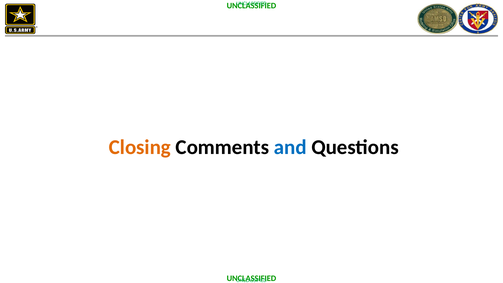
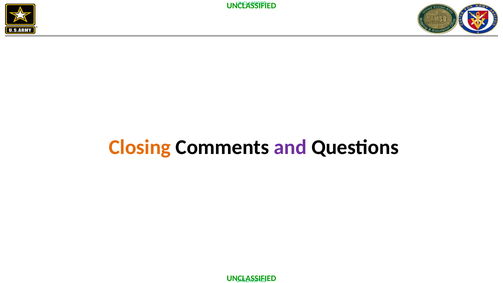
and colour: blue -> purple
